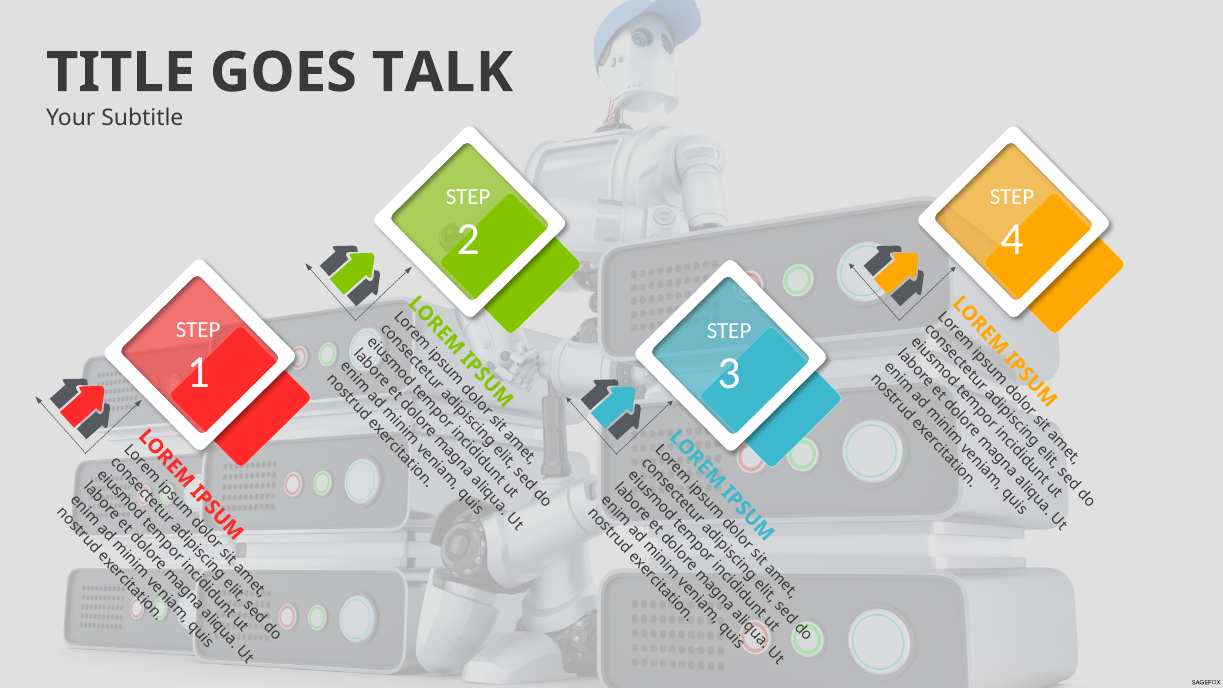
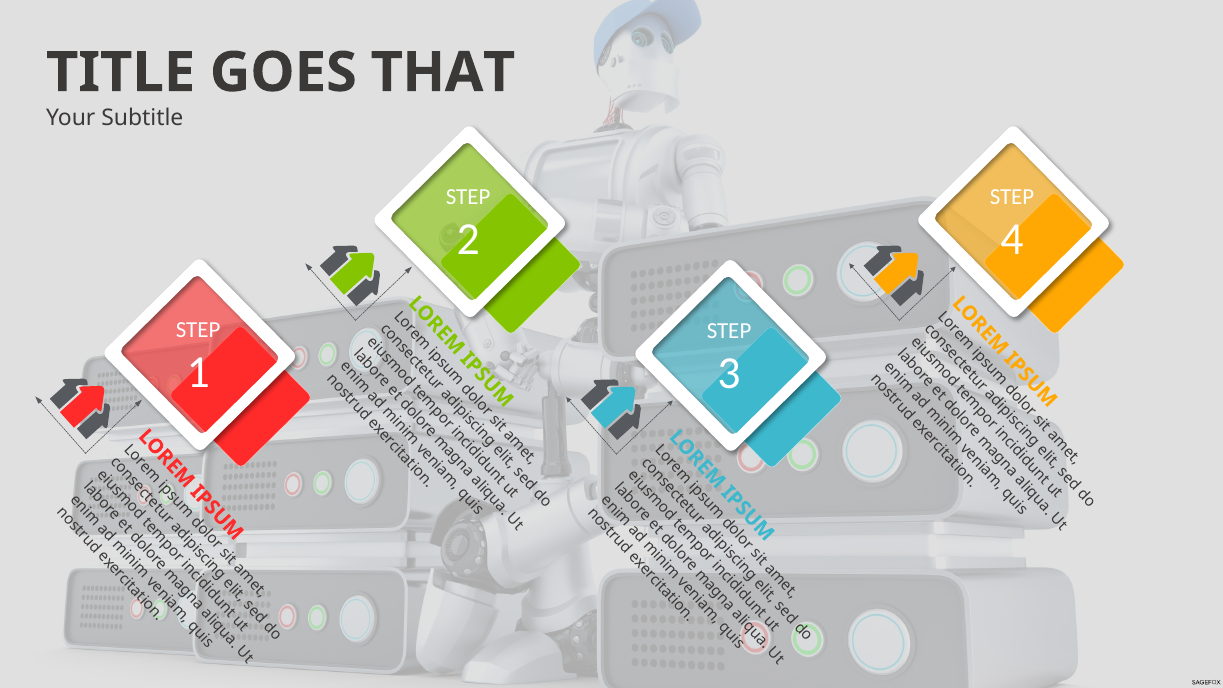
TALK: TALK -> THAT
